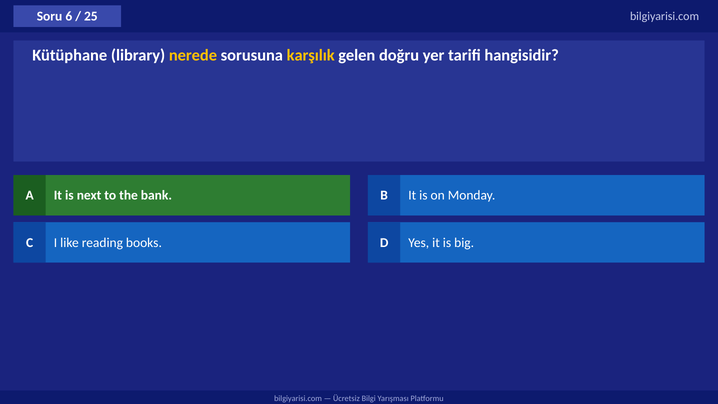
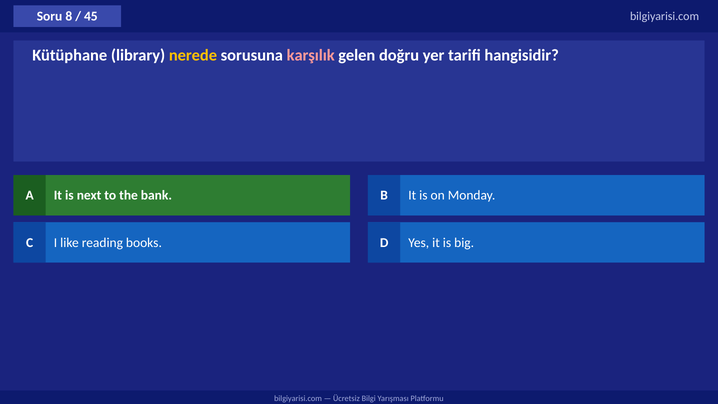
6: 6 -> 8
25: 25 -> 45
karşılık colour: yellow -> pink
